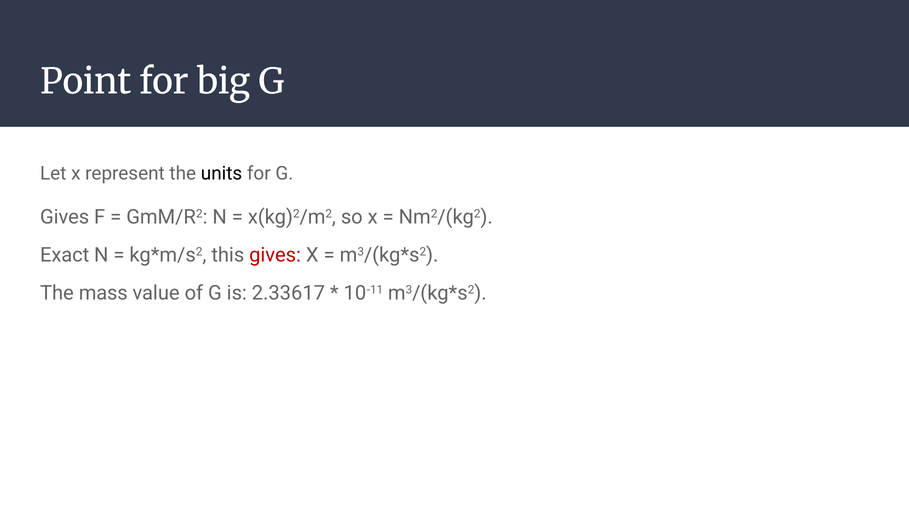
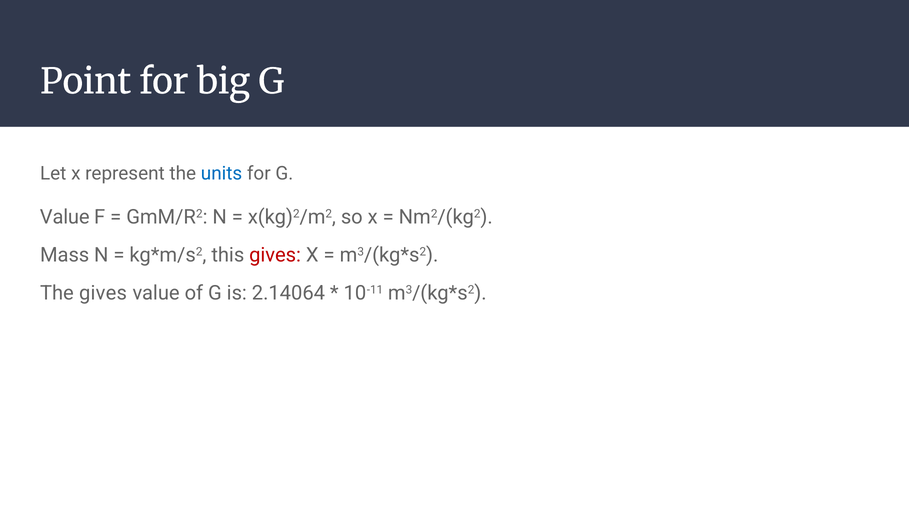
units colour: black -> blue
Gives at (65, 217): Gives -> Value
Exact: Exact -> Mass
The mass: mass -> gives
2.33617: 2.33617 -> 2.14064
